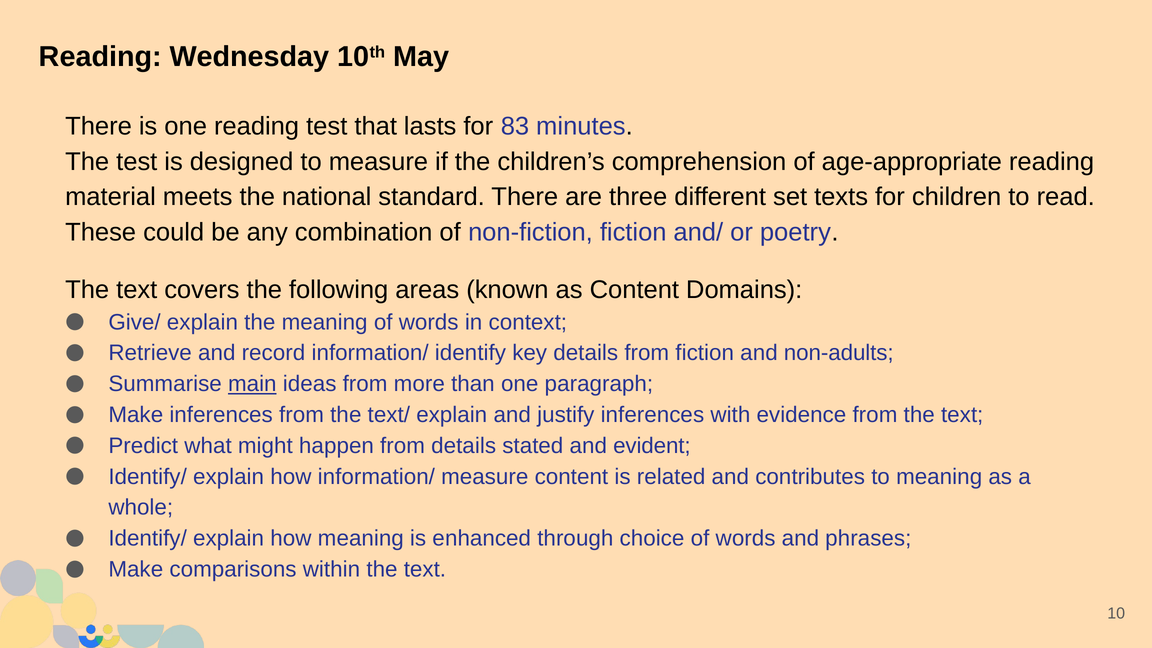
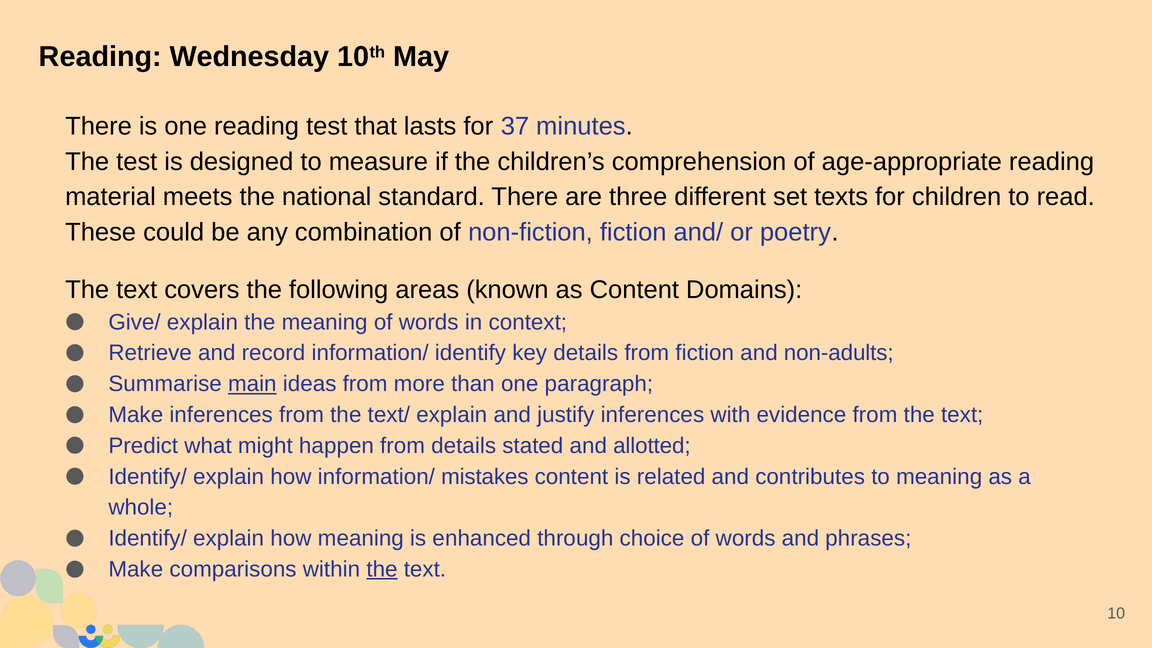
83: 83 -> 37
evident: evident -> allotted
information/ measure: measure -> mistakes
the at (382, 569) underline: none -> present
